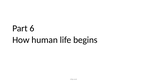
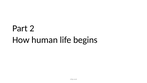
6: 6 -> 2
